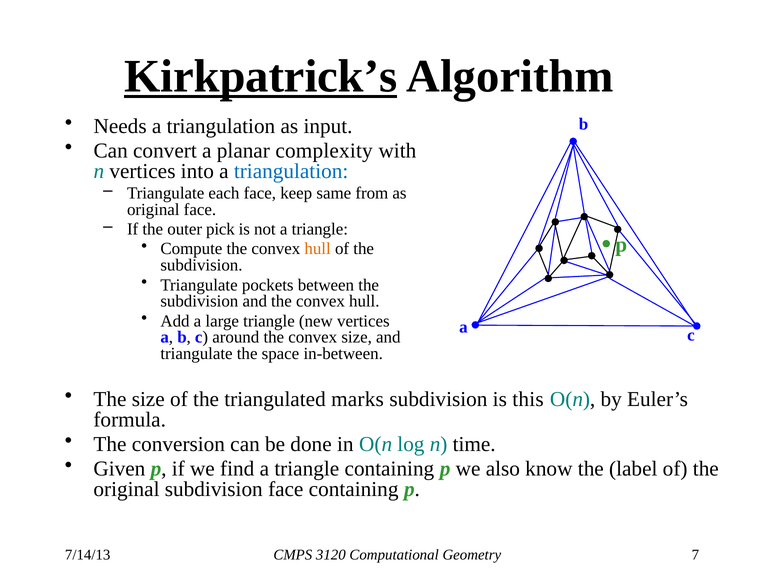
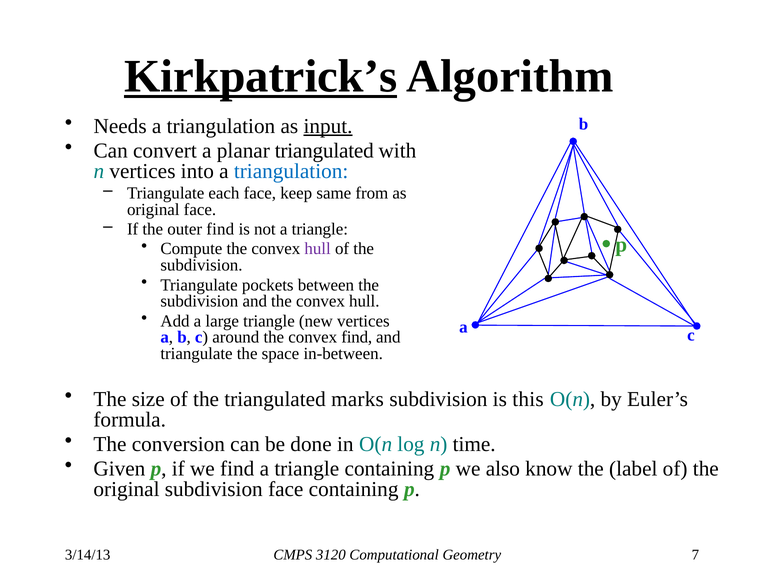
input underline: none -> present
planar complexity: complexity -> triangulated
outer pick: pick -> find
hull at (318, 249) colour: orange -> purple
convex size: size -> find
7/14/13: 7/14/13 -> 3/14/13
